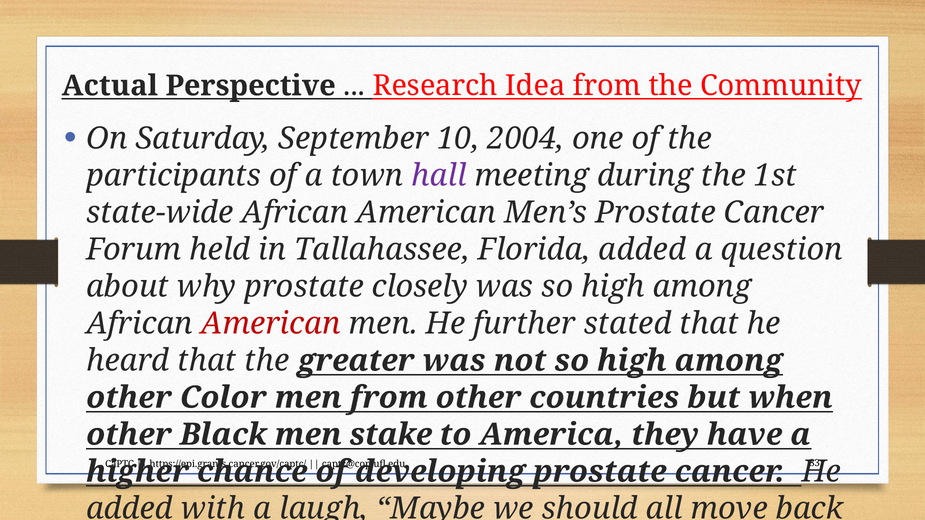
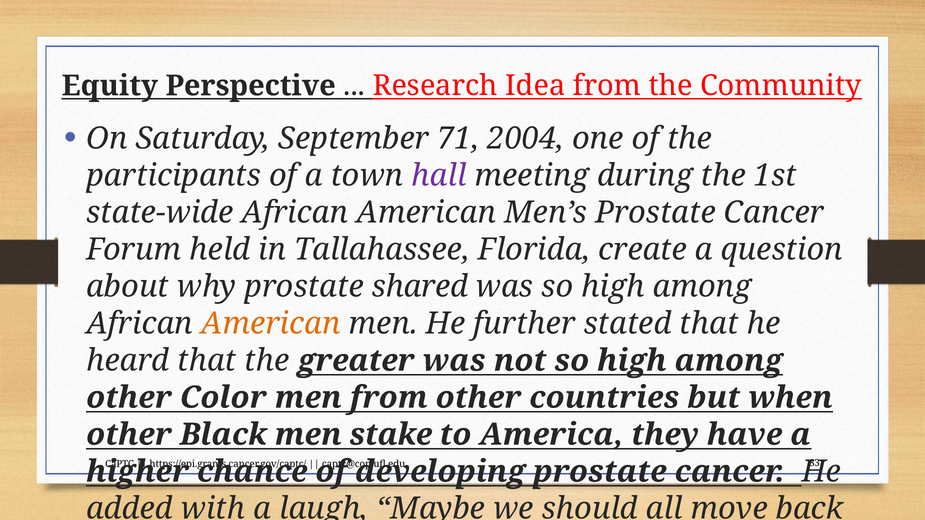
Actual: Actual -> Equity
10: 10 -> 71
Florida added: added -> create
closely: closely -> shared
American at (271, 324) colour: red -> orange
